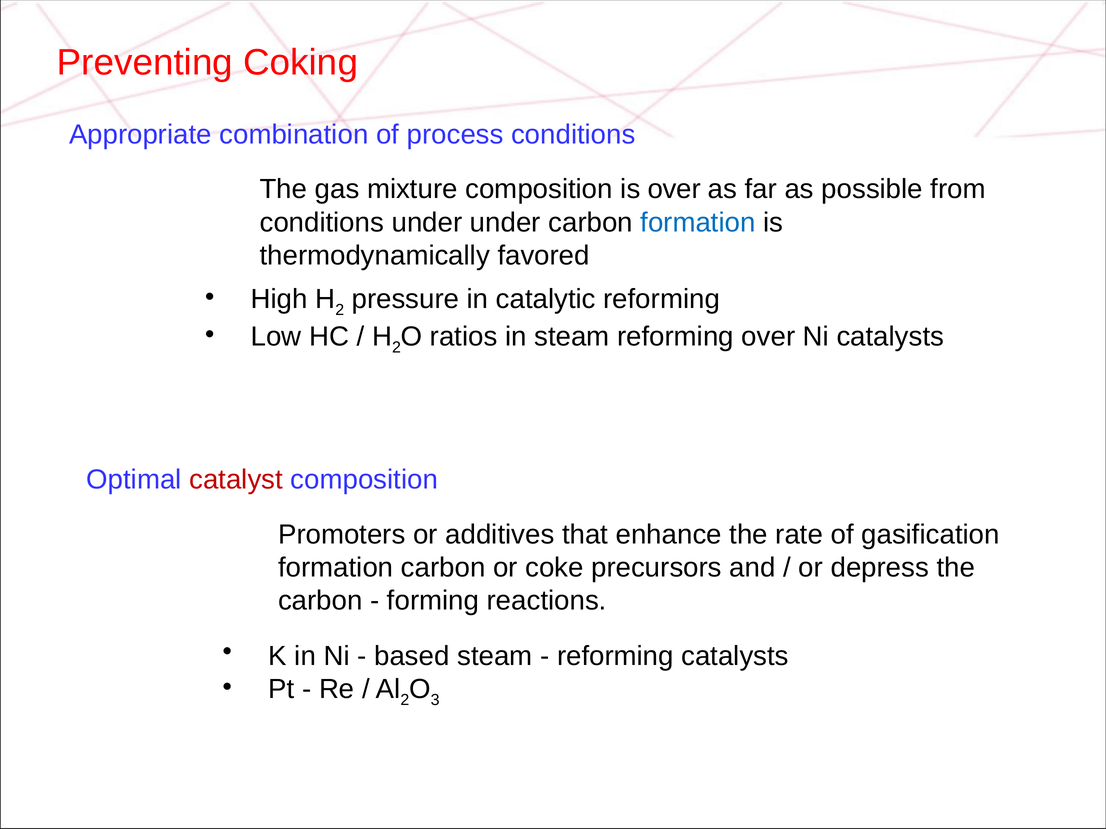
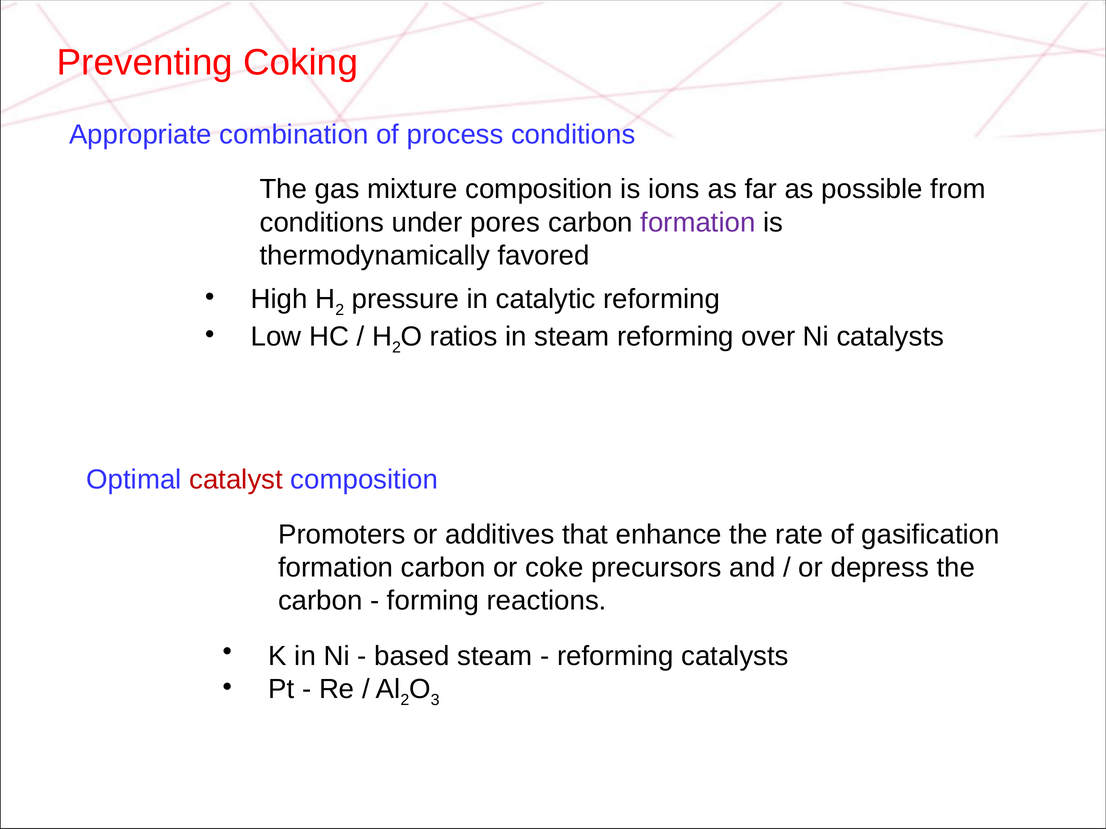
is over: over -> ions
under under: under -> pores
formation at (698, 223) colour: blue -> purple
